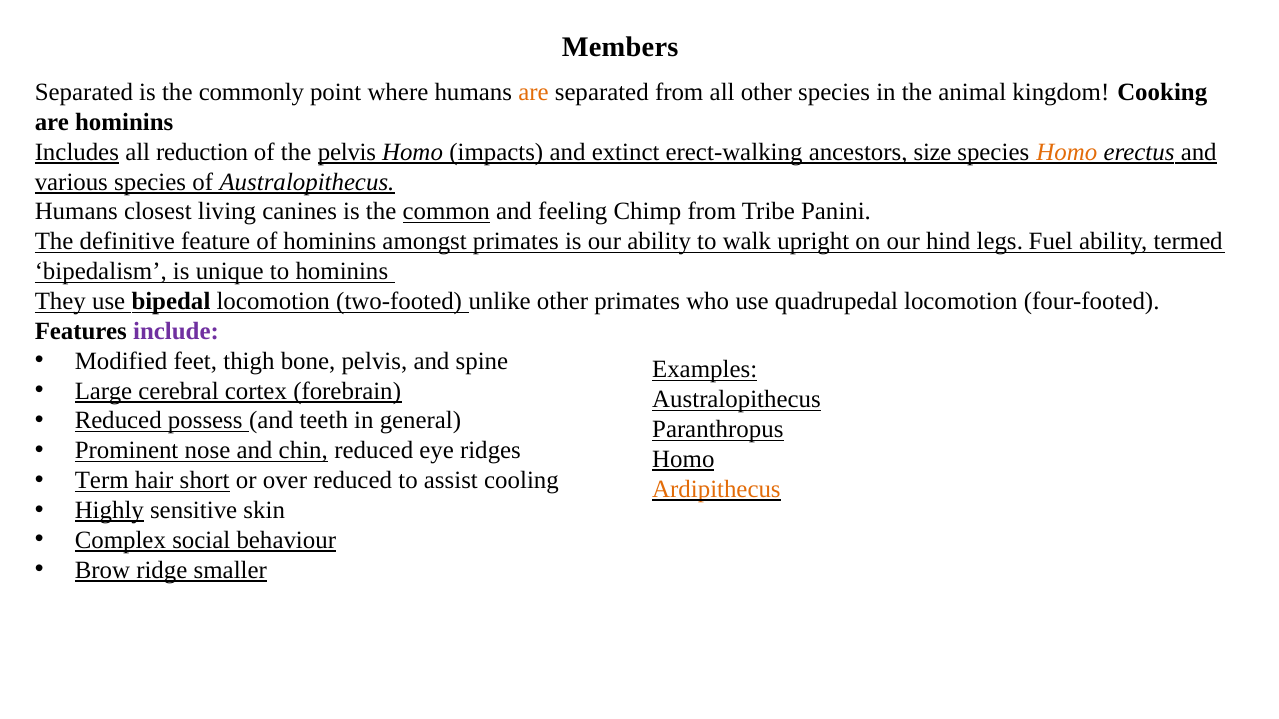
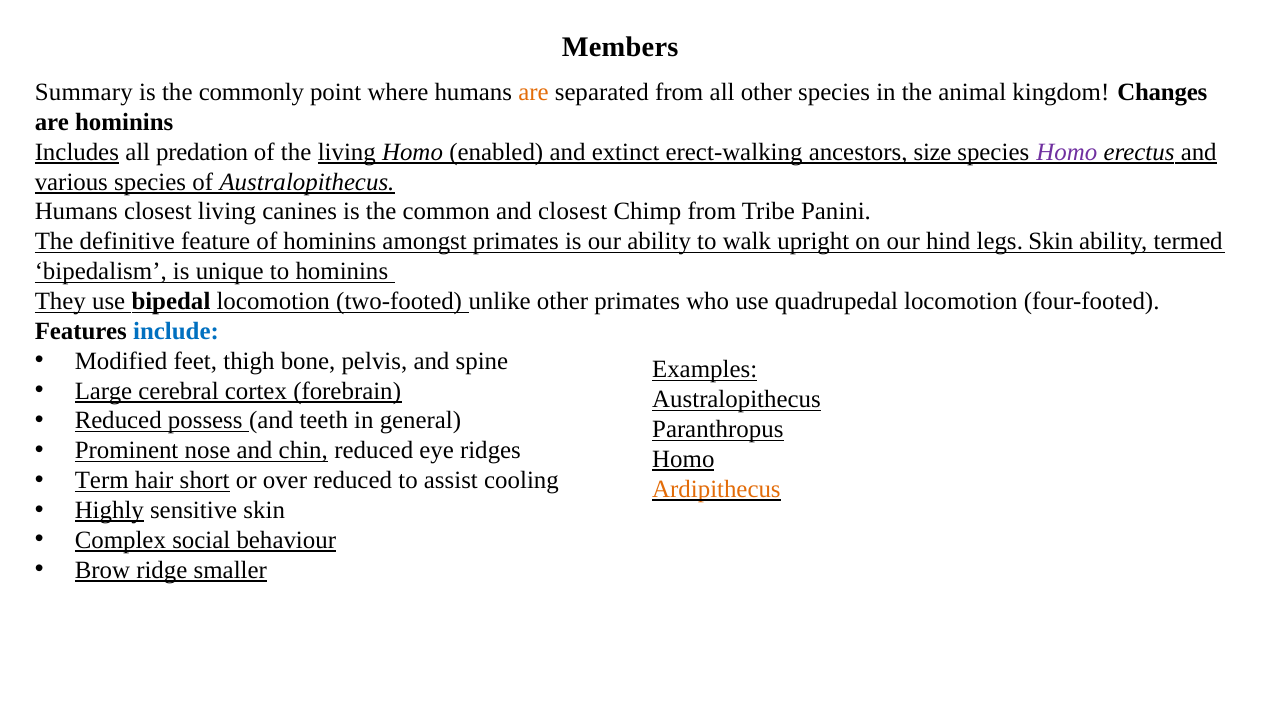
Separated at (84, 92): Separated -> Summary
Cooking: Cooking -> Changes
reduction: reduction -> predation
the pelvis: pelvis -> living
impacts: impacts -> enabled
Homo at (1067, 152) colour: orange -> purple
common underline: present -> none
and feeling: feeling -> closest
legs Fuel: Fuel -> Skin
include colour: purple -> blue
